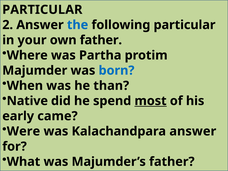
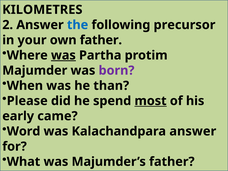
PARTICULAR at (42, 10): PARTICULAR -> KILOMETRES
following particular: particular -> precursor
was at (63, 55) underline: none -> present
born colour: blue -> purple
Native: Native -> Please
Were: Were -> Word
